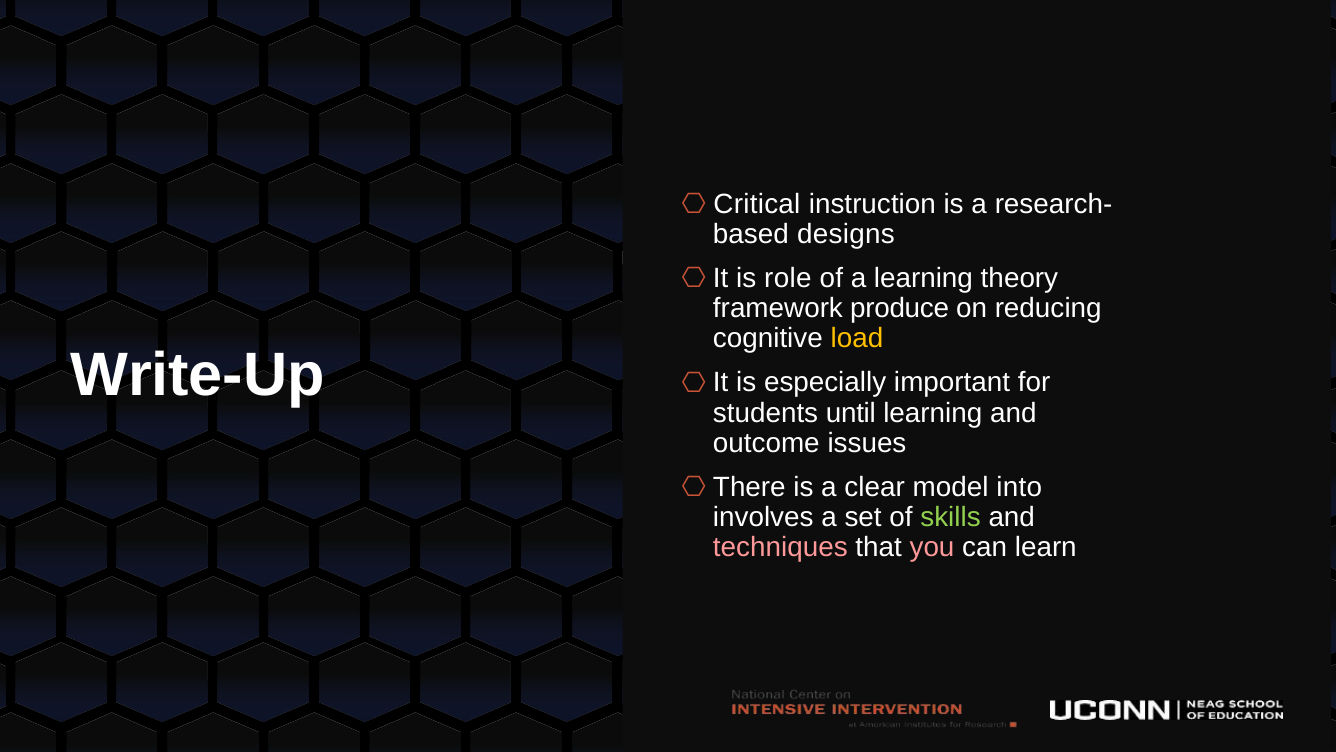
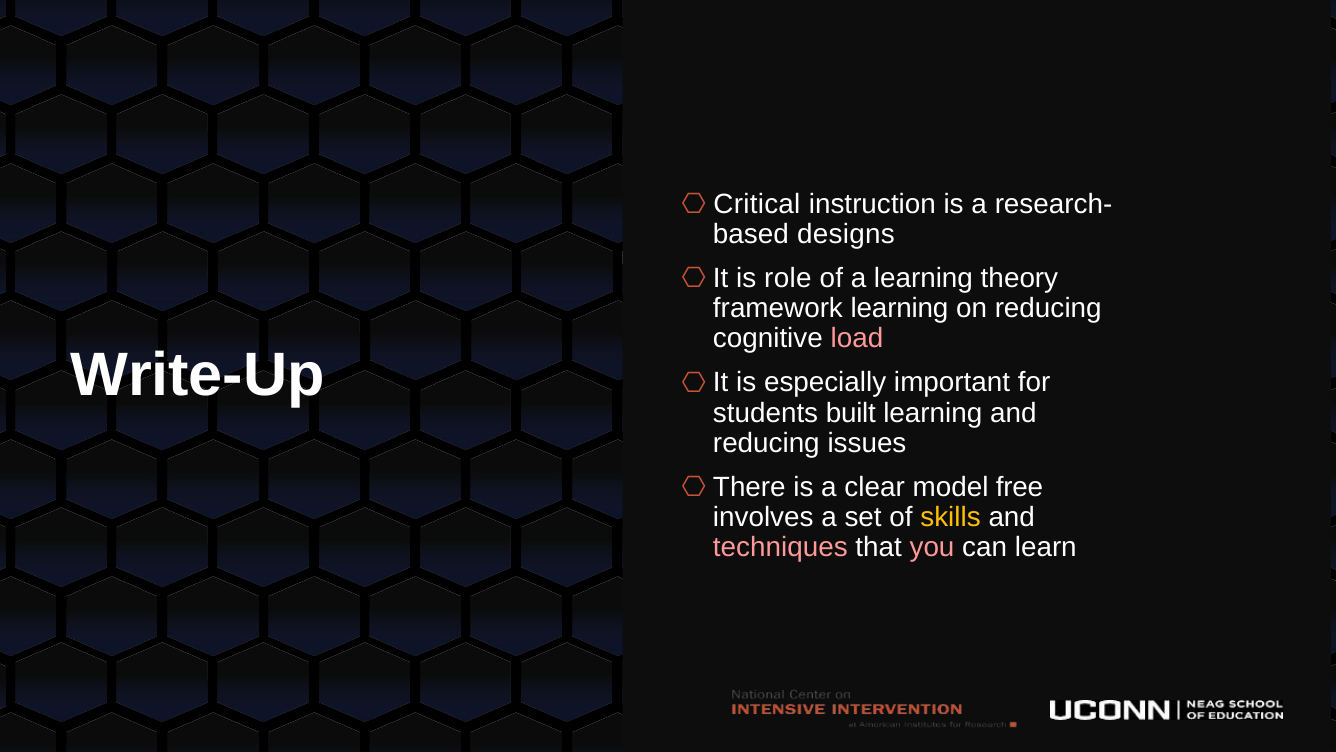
framework produce: produce -> learning
load colour: yellow -> pink
until: until -> built
outcome at (766, 443): outcome -> reducing
into: into -> free
skills colour: light green -> yellow
